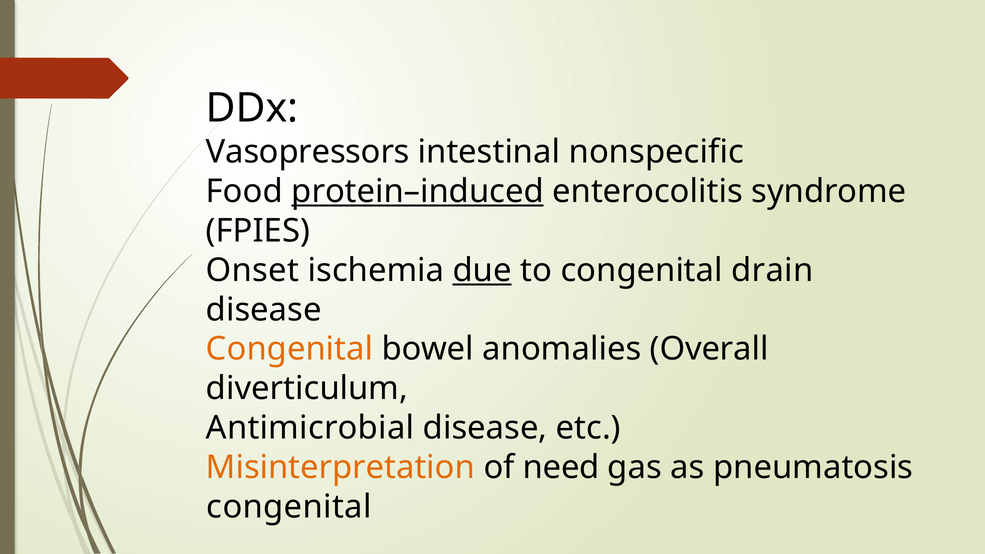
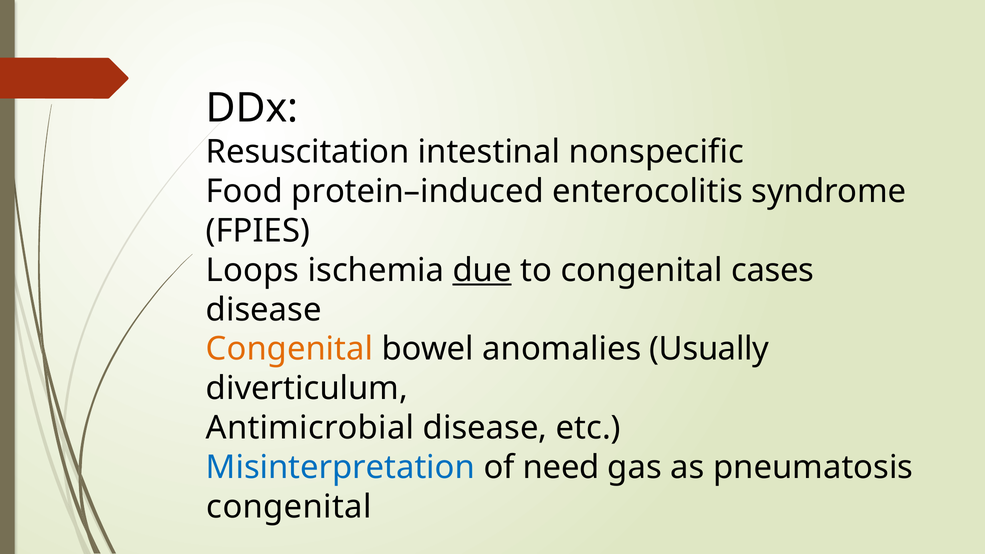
Vasopressors: Vasopressors -> Resuscitation
protein–induced underline: present -> none
Onset: Onset -> Loops
drain: drain -> cases
Overall: Overall -> Usually
Misinterpretation colour: orange -> blue
